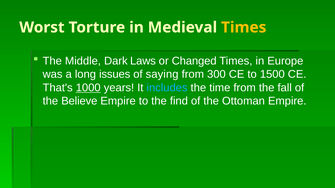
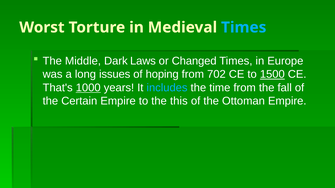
Times at (244, 27) colour: yellow -> light blue
saying: saying -> hoping
300: 300 -> 702
1500 underline: none -> present
Believe: Believe -> Certain
find: find -> this
